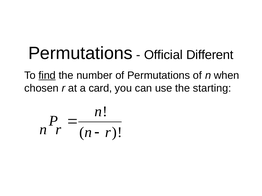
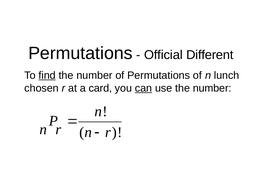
when: when -> lunch
can underline: none -> present
use the starting: starting -> number
